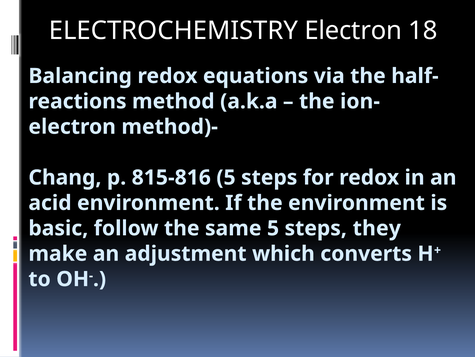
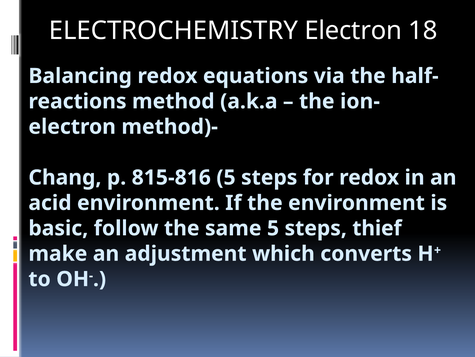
they: they -> thief
